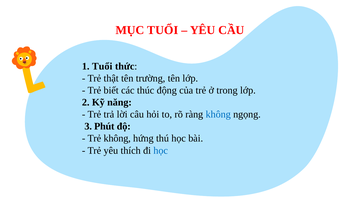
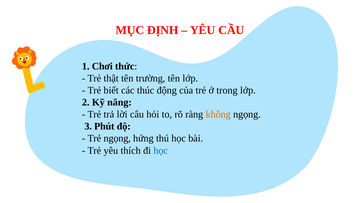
MỤC TUỔI: TUỔI -> ĐỊNH
1 Tuổi: Tuổi -> Chơi
không at (218, 114) colour: blue -> orange
Trẻ không: không -> ngọng
